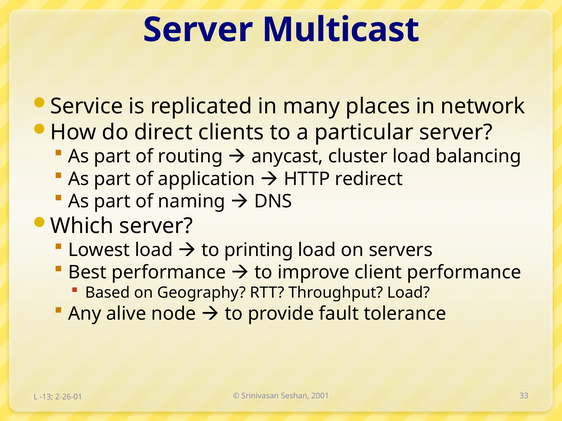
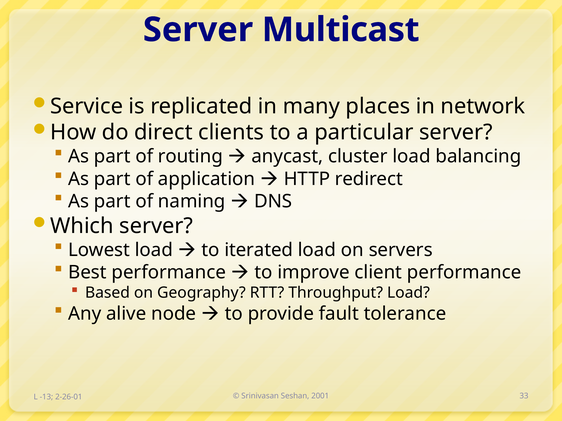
printing: printing -> iterated
